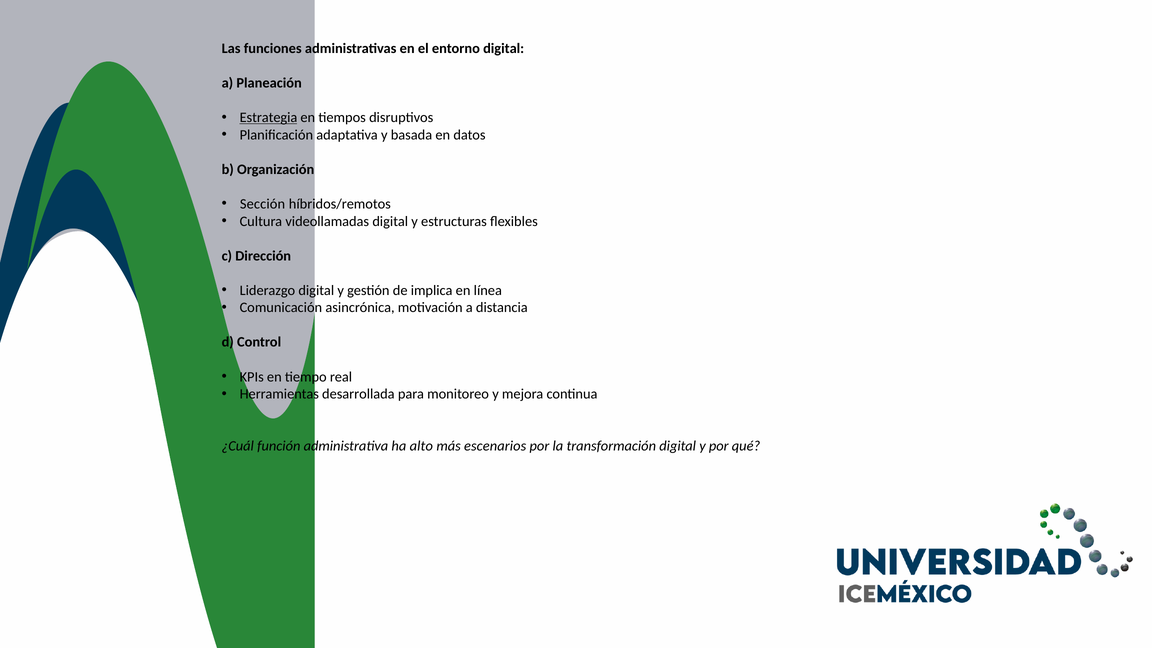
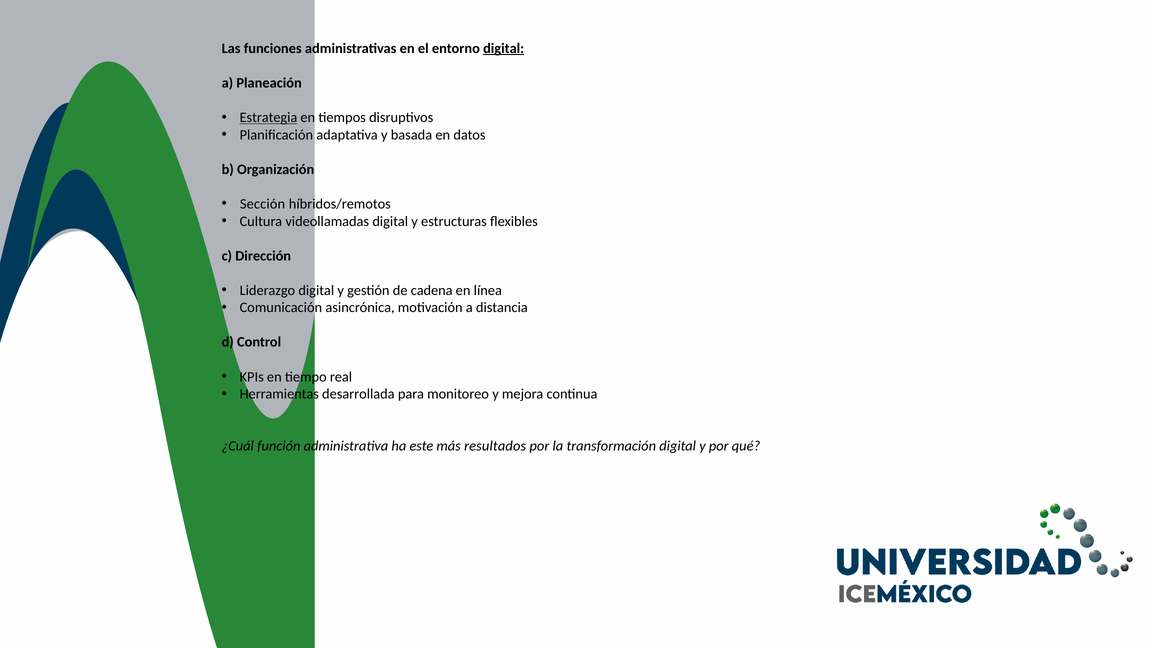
digital at (504, 48) underline: none -> present
implica: implica -> cadena
alto: alto -> este
escenarios: escenarios -> resultados
